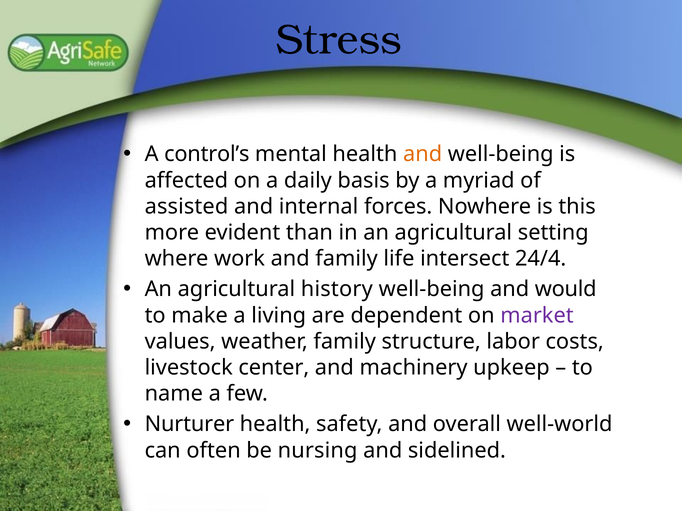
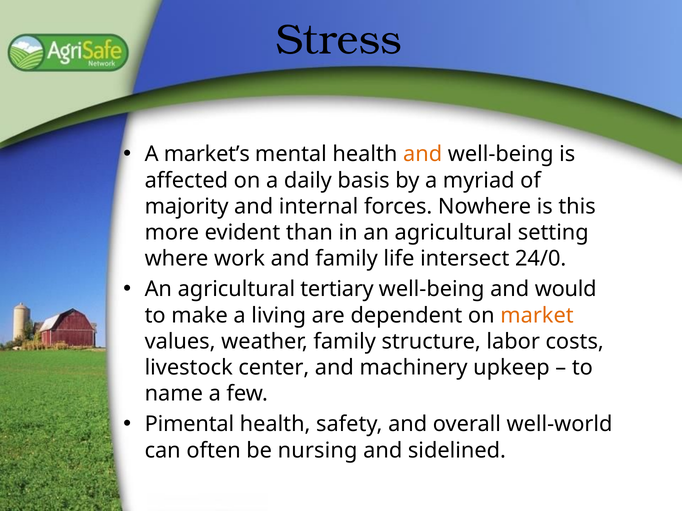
control’s: control’s -> market’s
assisted: assisted -> majority
24/4: 24/4 -> 24/0
history: history -> tertiary
market colour: purple -> orange
Nurturer: Nurturer -> Pimental
